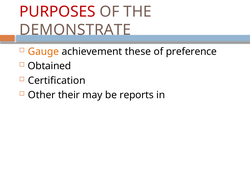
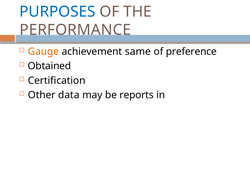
PURPOSES colour: red -> blue
DEMONSTRATE: DEMONSTRATE -> PERFORMANCE
these: these -> same
their: their -> data
